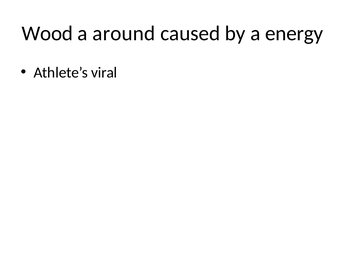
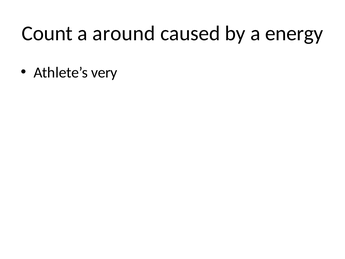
Wood: Wood -> Count
viral: viral -> very
